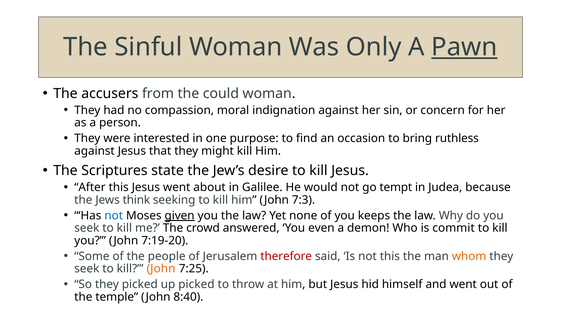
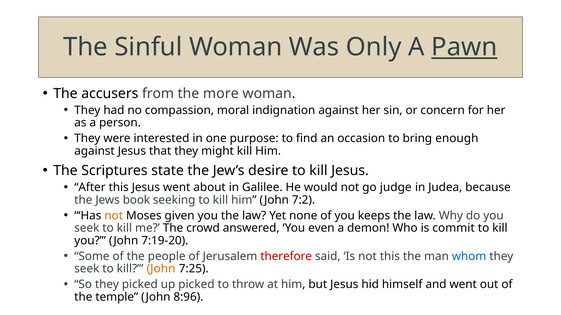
could: could -> more
ruthless: ruthless -> enough
tempt: tempt -> judge
think: think -> book
7:3: 7:3 -> 7:2
not at (114, 216) colour: blue -> orange
given underline: present -> none
whom colour: orange -> blue
8:40: 8:40 -> 8:96
